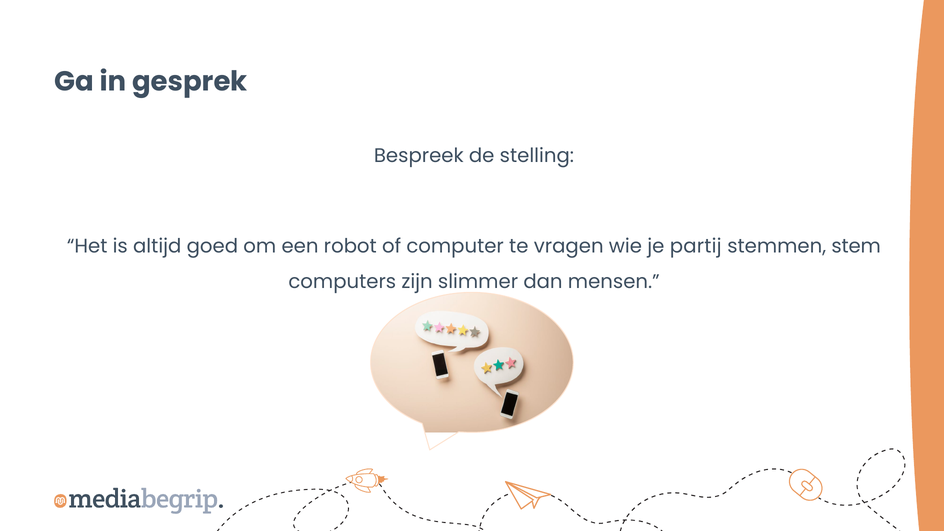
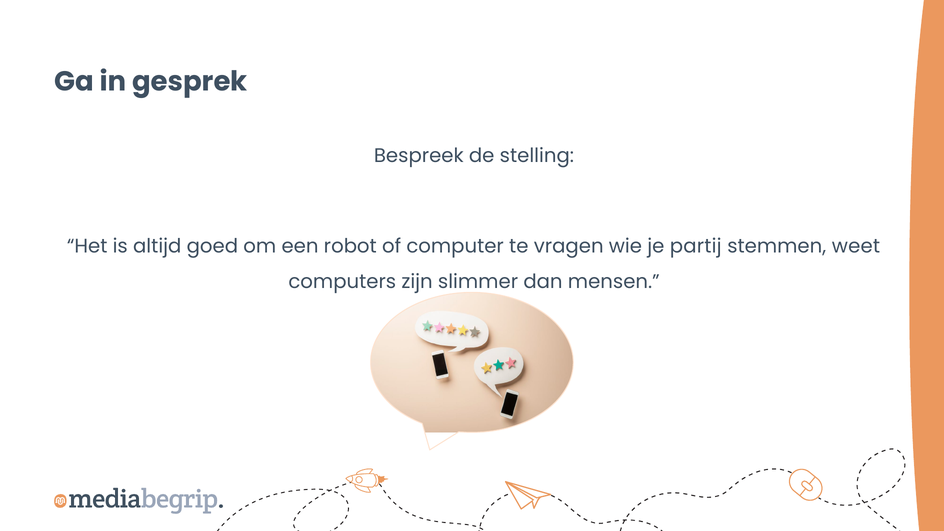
stem: stem -> weet
